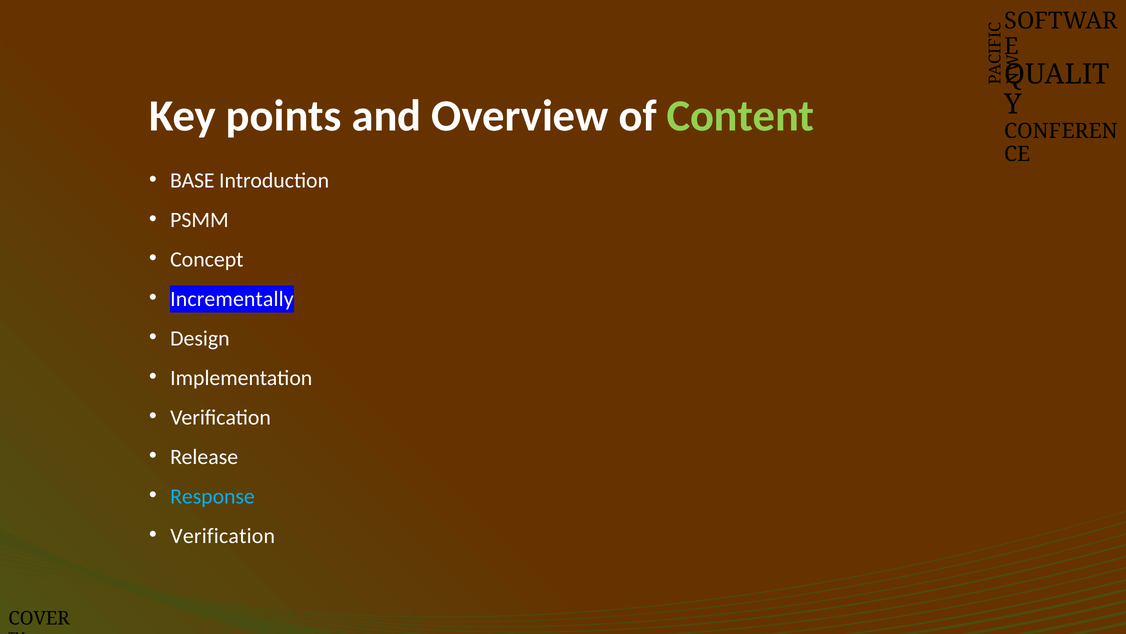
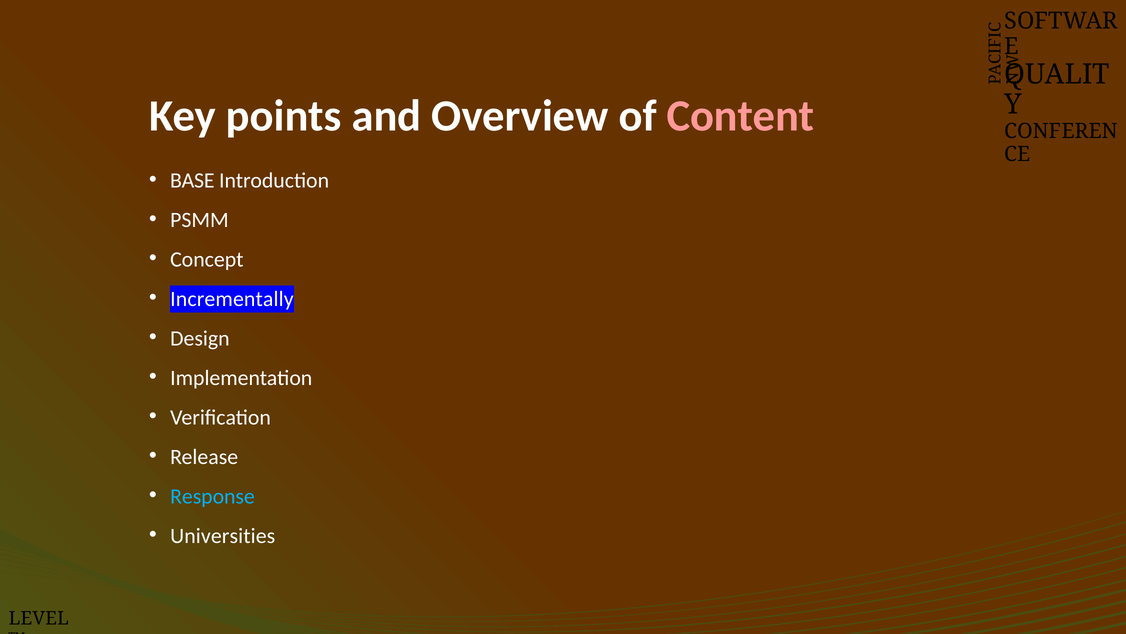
Content colour: light green -> pink
Verification at (223, 536): Verification -> Universities
COVER: COVER -> LEVEL
